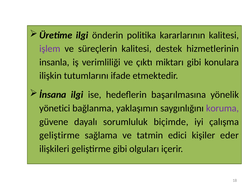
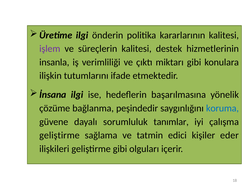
yönetici: yönetici -> çözüme
yaklaşımın: yaklaşımın -> peşindedir
koruma colour: purple -> blue
biçimde: biçimde -> tanımlar
